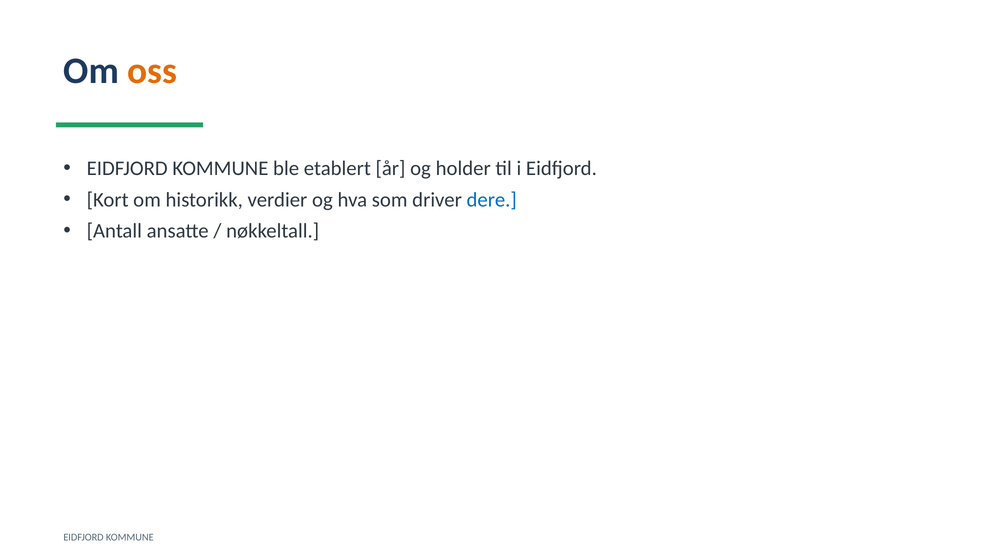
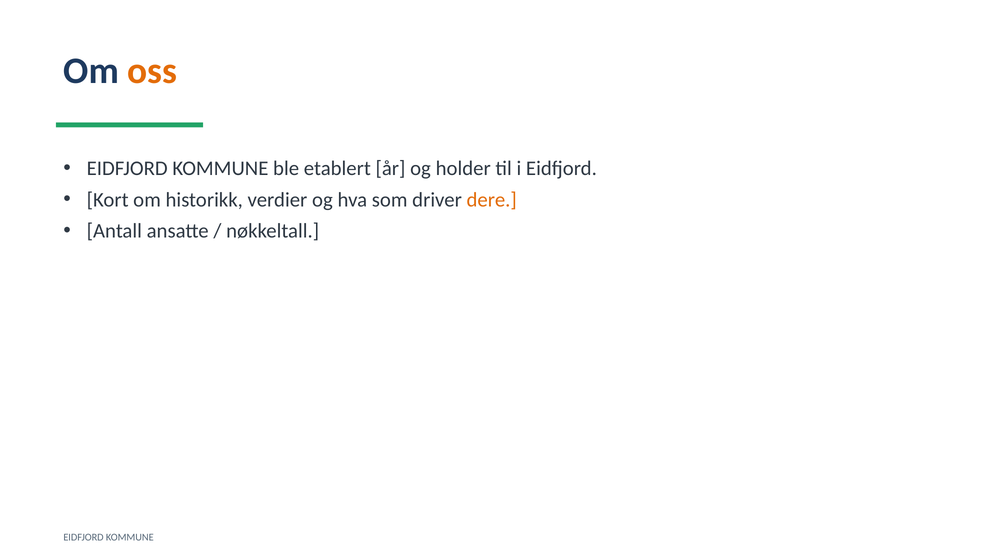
dere colour: blue -> orange
